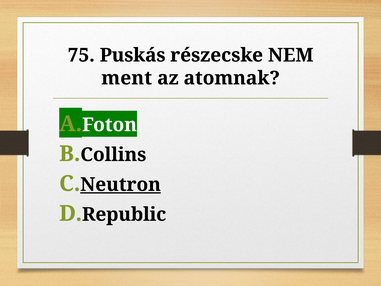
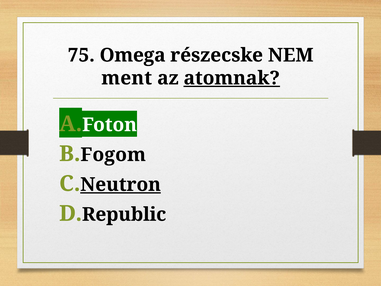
Puskás: Puskás -> Omega
atomnak underline: none -> present
Collins: Collins -> Fogom
